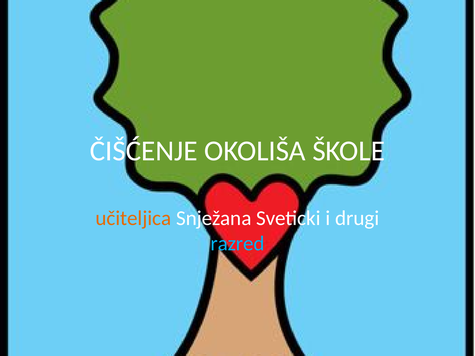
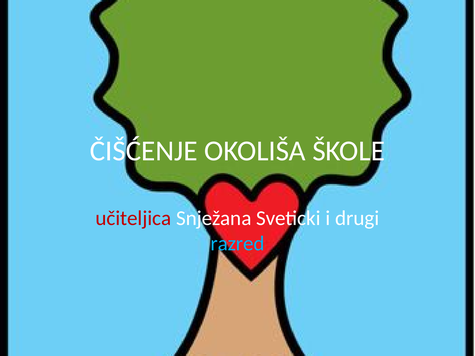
učiteljica colour: orange -> red
